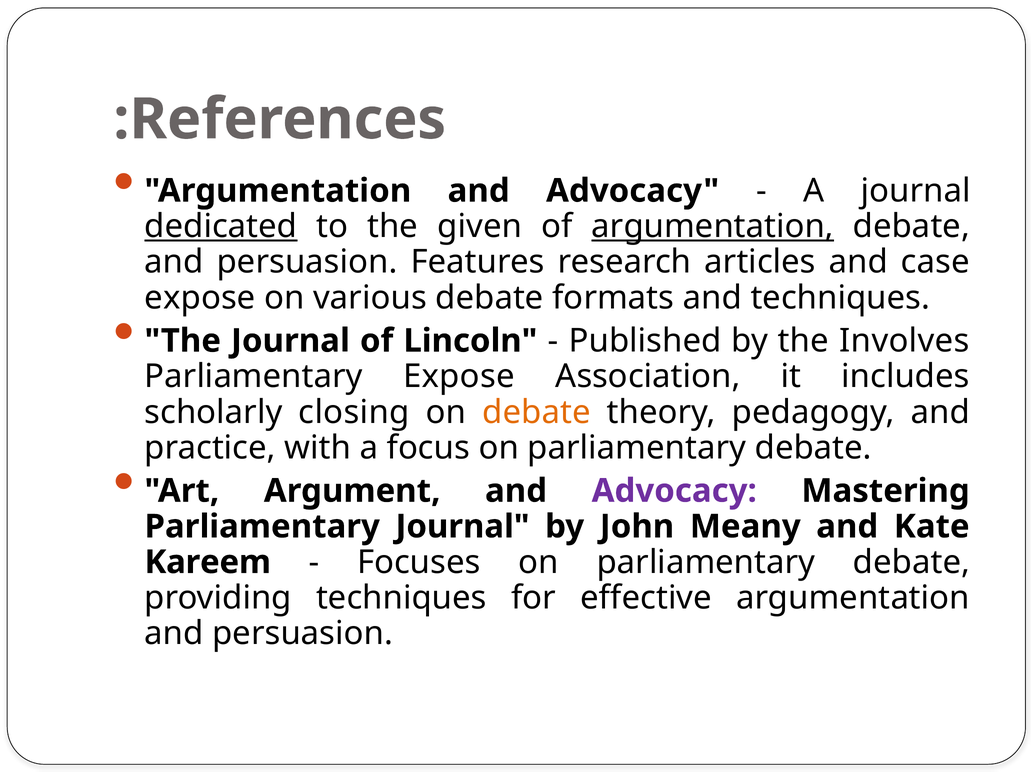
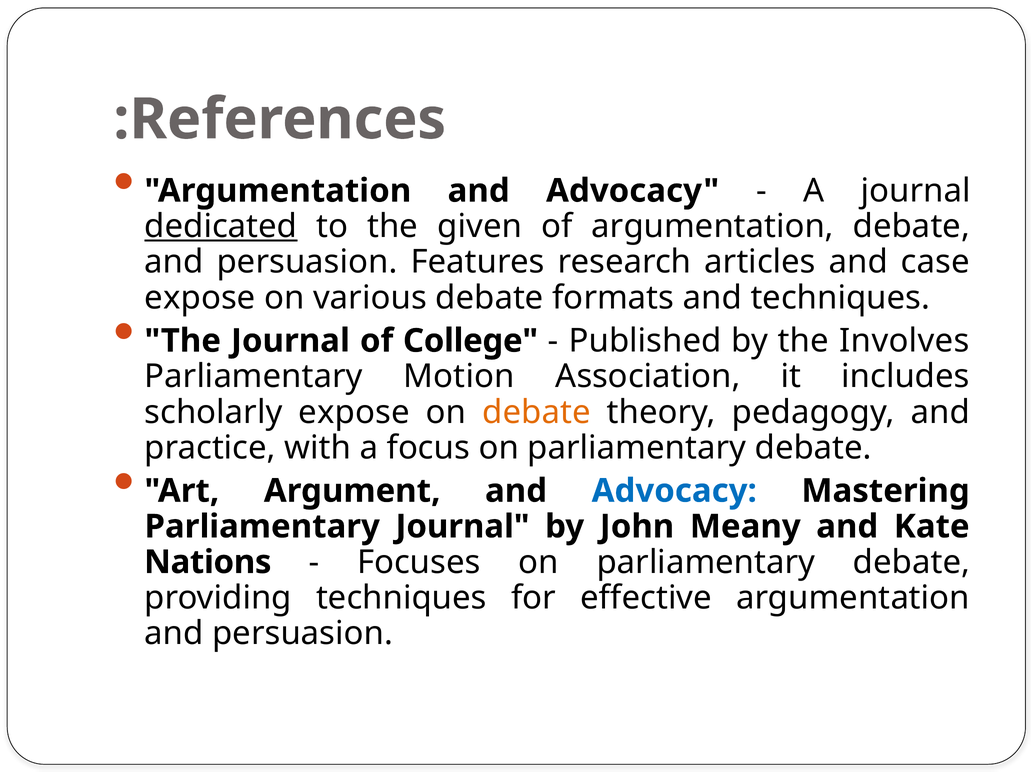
argumentation at (713, 226) underline: present -> none
Lincoln: Lincoln -> College
Parliamentary Expose: Expose -> Motion
scholarly closing: closing -> expose
Advocacy at (674, 491) colour: purple -> blue
Kareem: Kareem -> Nations
